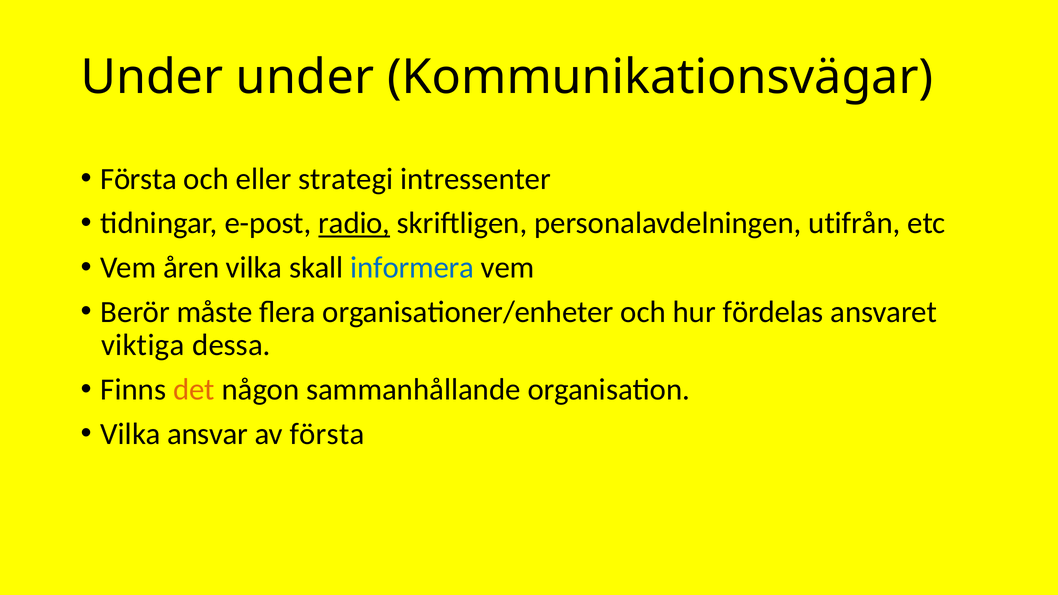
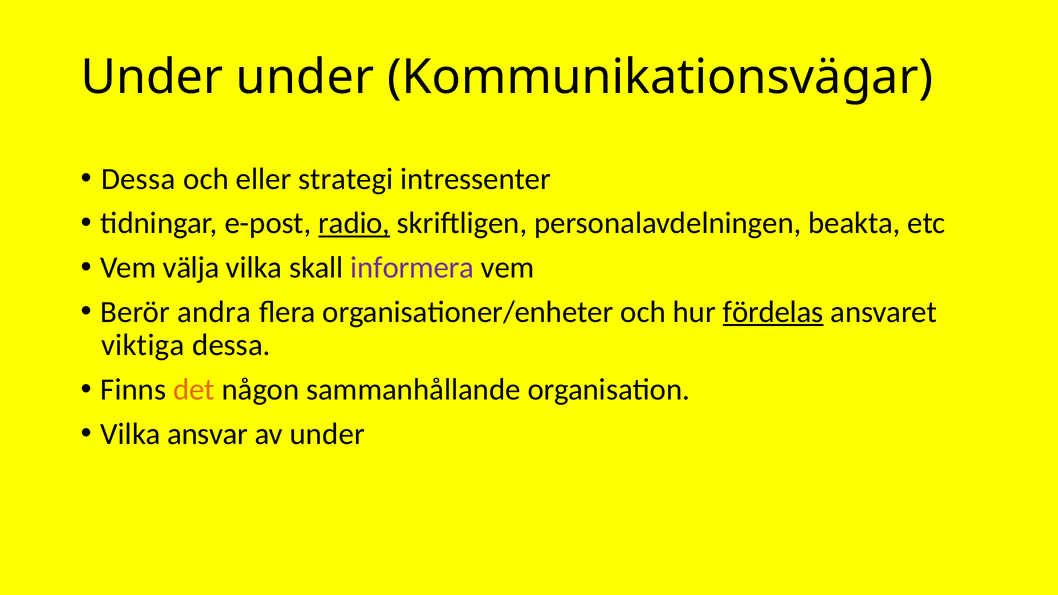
Första at (139, 179): Första -> Dessa
utifrån: utifrån -> beakta
åren: åren -> välja
informera colour: blue -> purple
måste: måste -> andra
fördelas underline: none -> present
av första: första -> under
